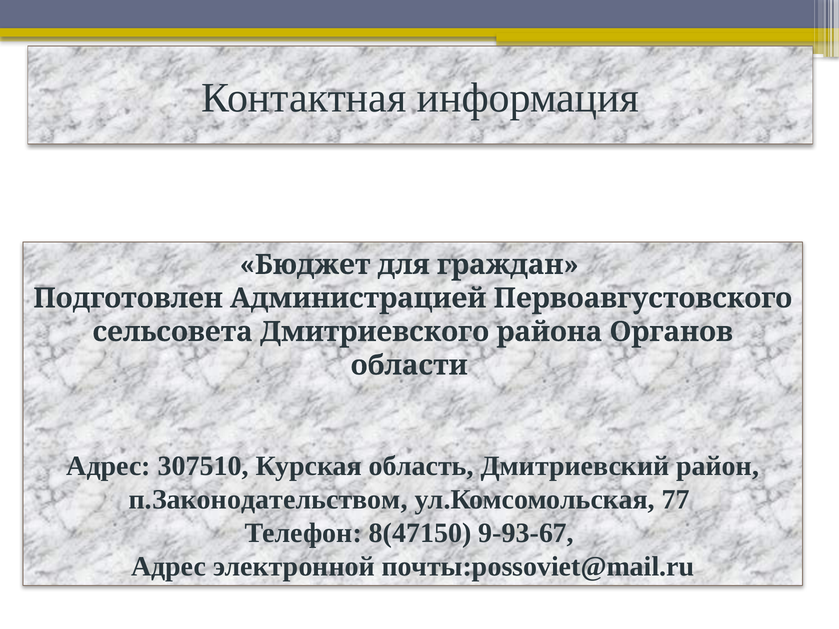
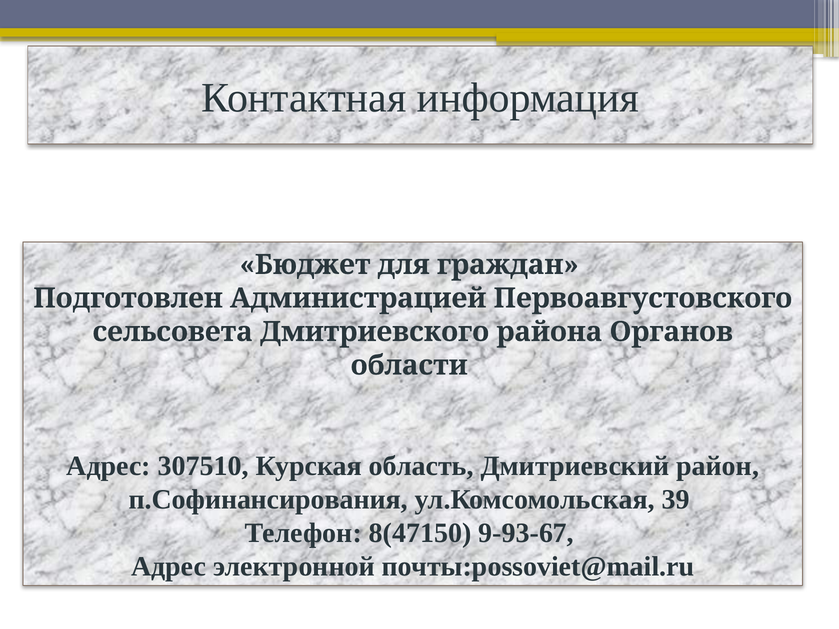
п.Законодательством: п.Законодательством -> п.Софинансирования
77: 77 -> 39
